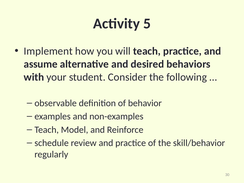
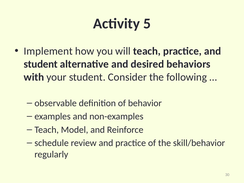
assume at (41, 64): assume -> student
